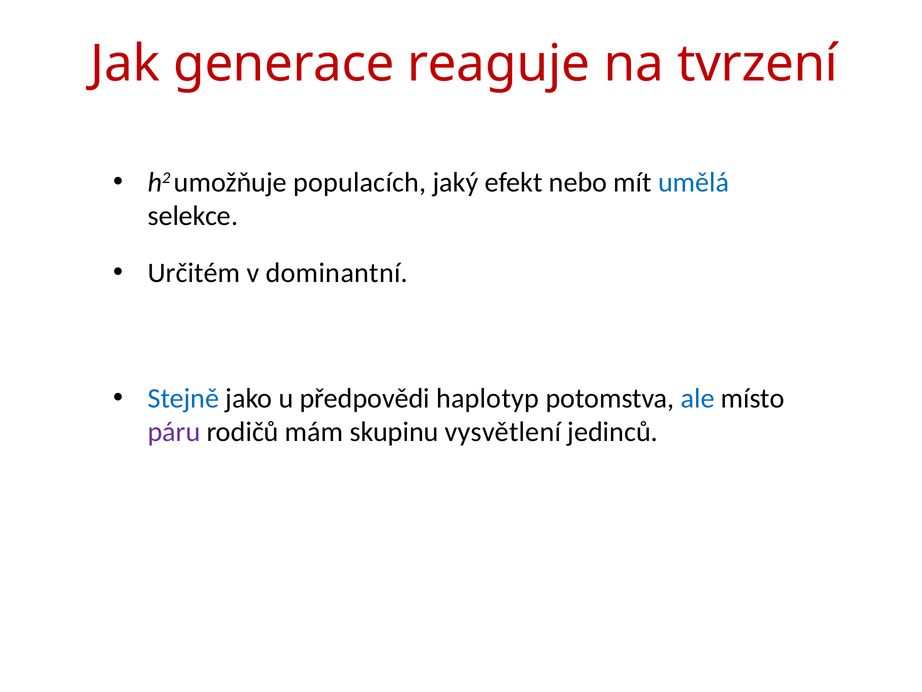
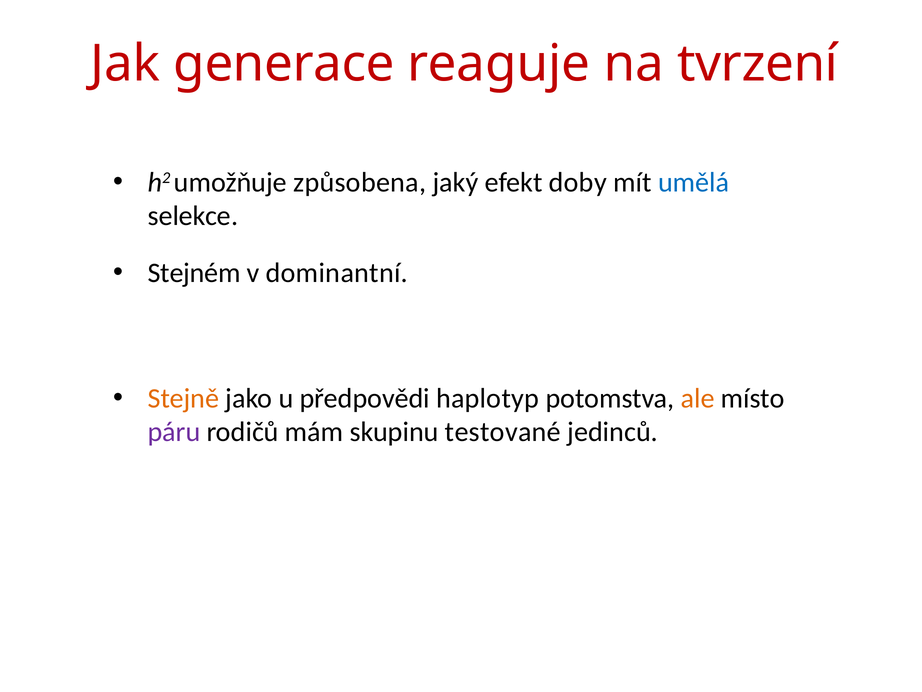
populacích: populacích -> způsobena
nebo: nebo -> doby
Určitém: Určitém -> Stejném
Stejně colour: blue -> orange
ale colour: blue -> orange
vysvětlení: vysvětlení -> testované
